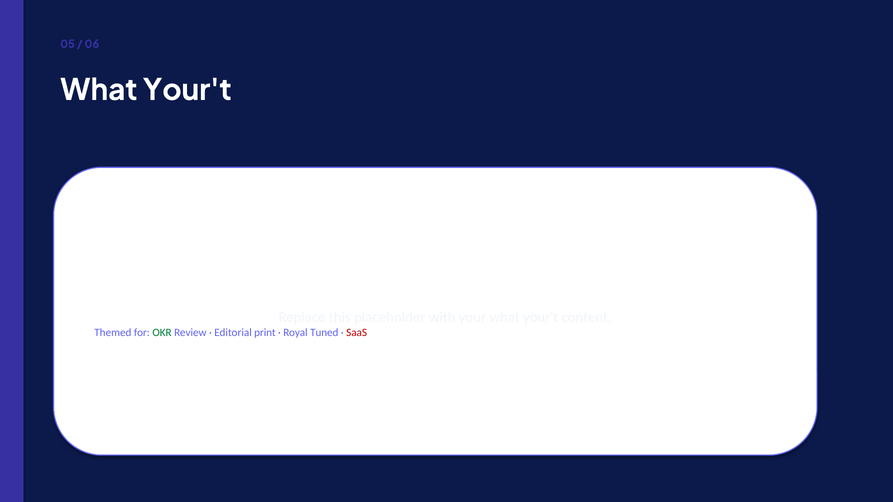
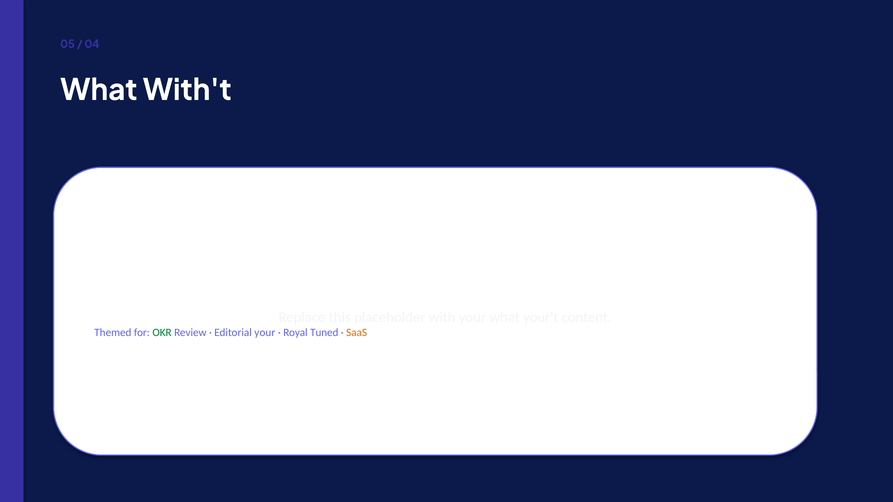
06: 06 -> 04
Your't at (187, 90): Your't -> With't
Editorial print: print -> your
SaaS colour: red -> orange
